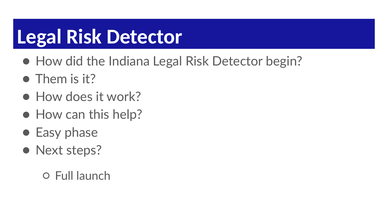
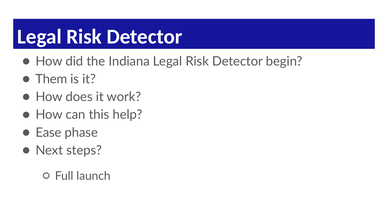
Easy: Easy -> Ease
